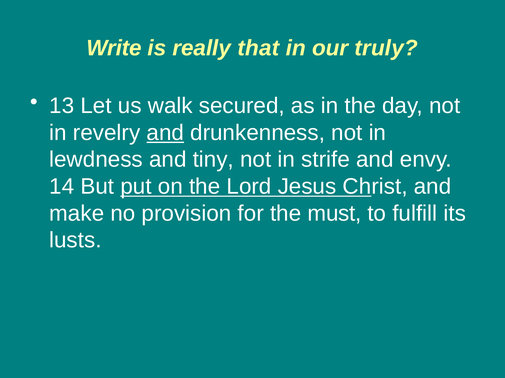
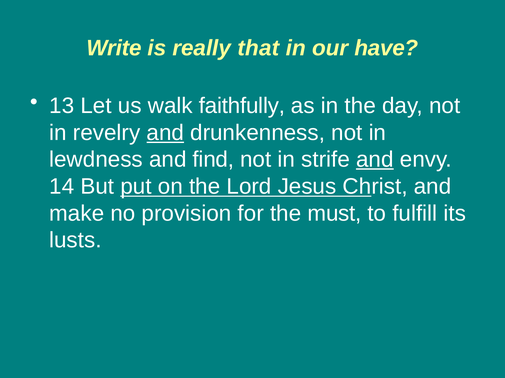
truly: truly -> have
secured: secured -> faithfully
tiny: tiny -> find
and at (375, 160) underline: none -> present
